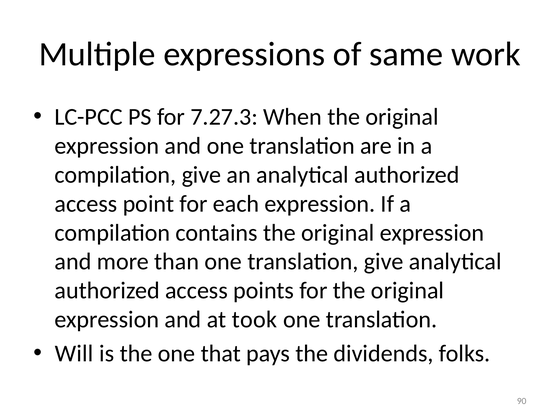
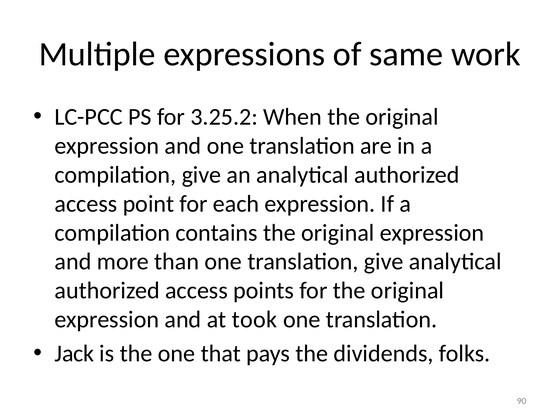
7.27.3: 7.27.3 -> 3.25.2
Will: Will -> Jack
